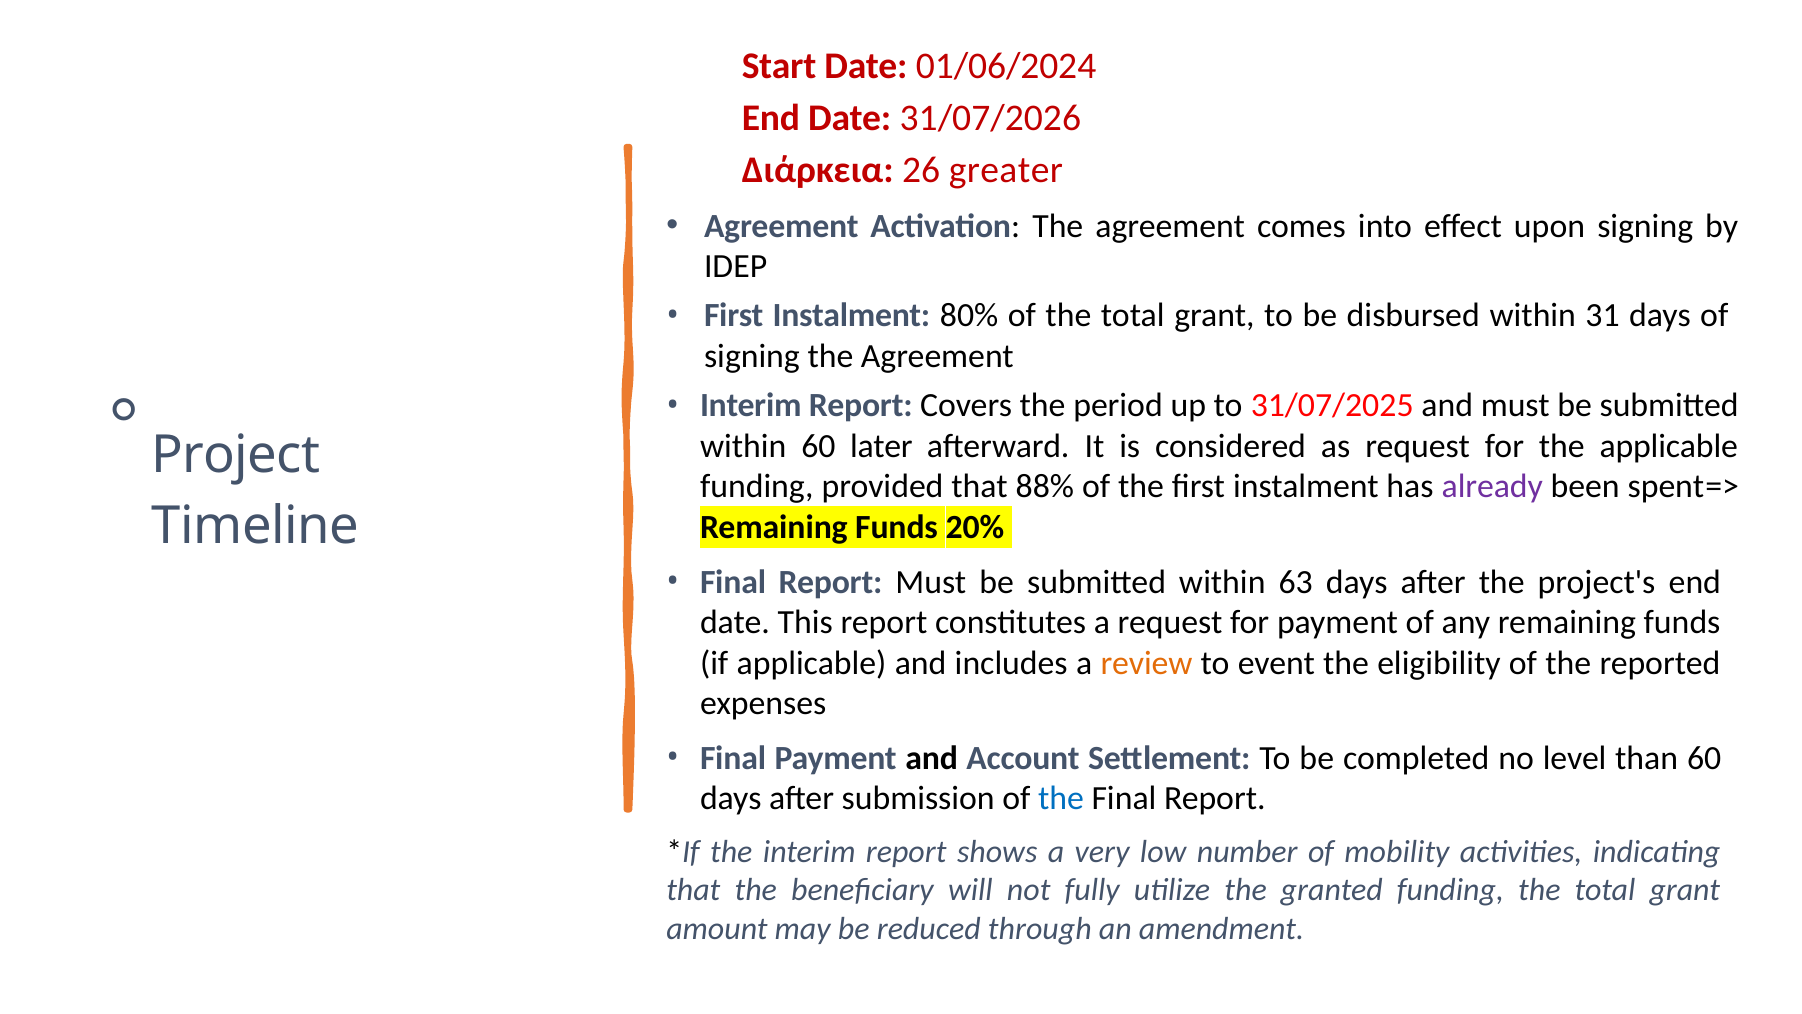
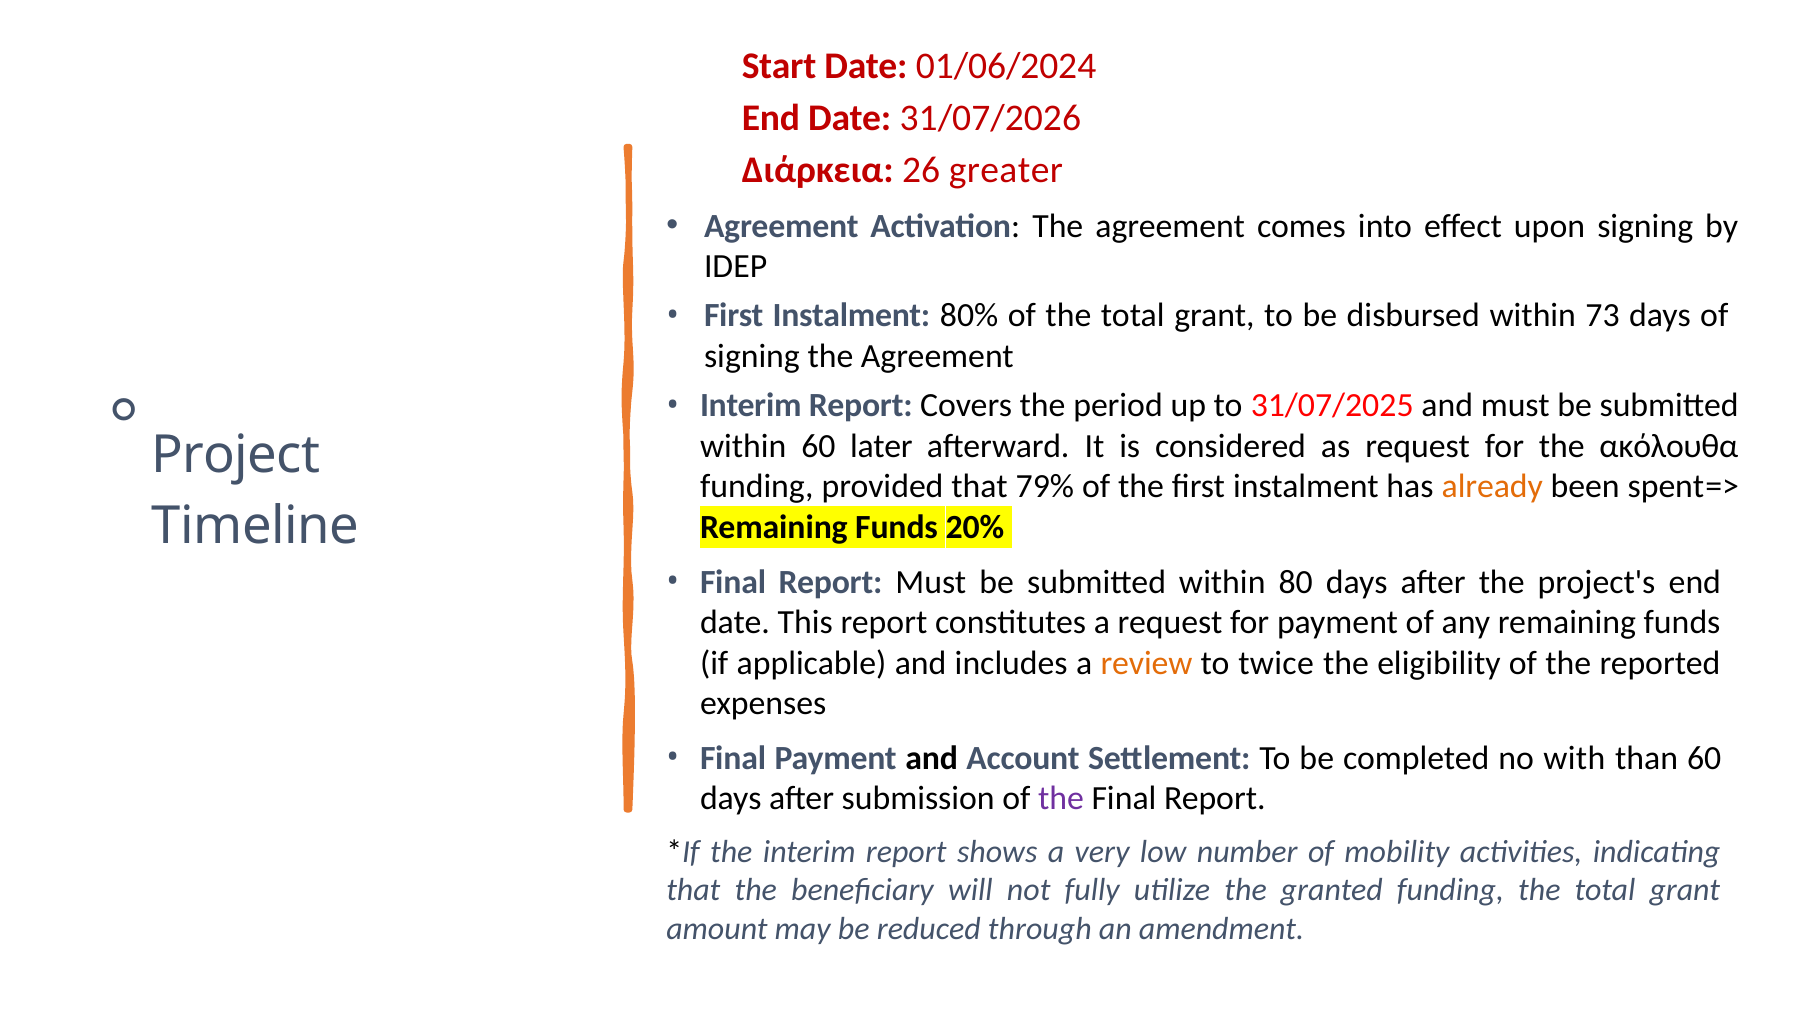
31: 31 -> 73
the applicable: applicable -> ακόλουθα
88%: 88% -> 79%
already colour: purple -> orange
63: 63 -> 80
event: event -> twice
level: level -> with
the at (1061, 798) colour: blue -> purple
